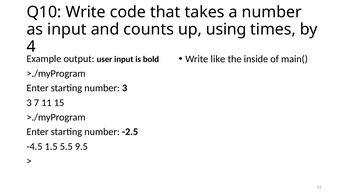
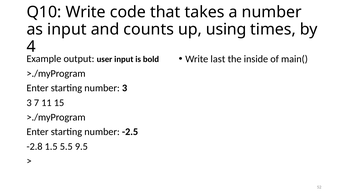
like: like -> last
-4.5: -4.5 -> -2.8
